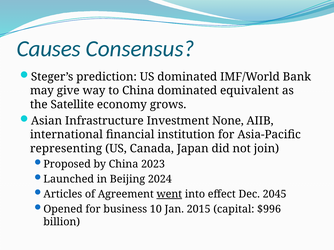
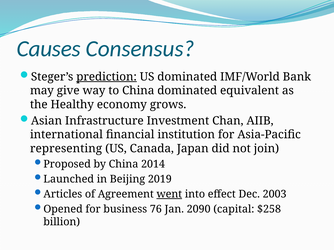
prediction underline: none -> present
Satellite: Satellite -> Healthy
None: None -> Chan
2023: 2023 -> 2014
2024: 2024 -> 2019
2045: 2045 -> 2003
10: 10 -> 76
2015: 2015 -> 2090
$996: $996 -> $258
